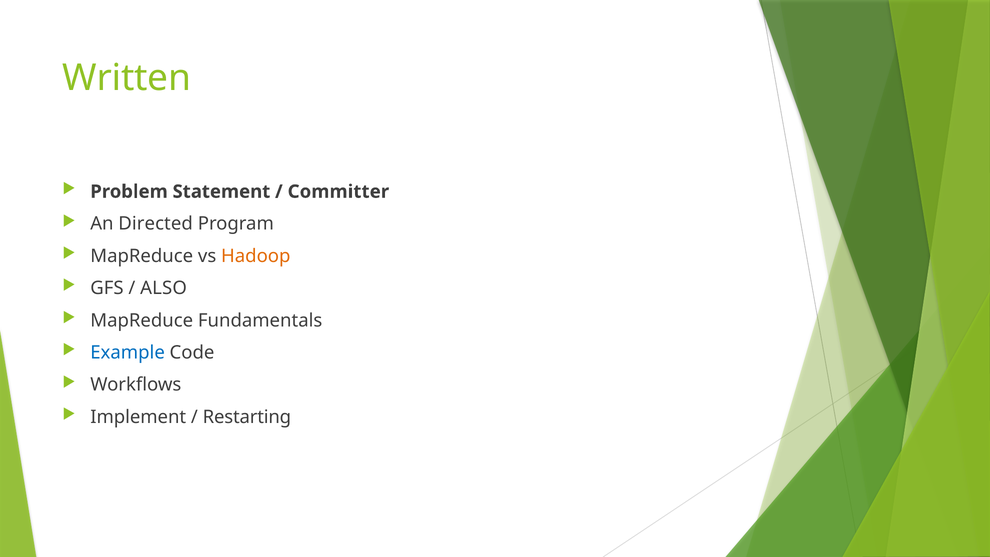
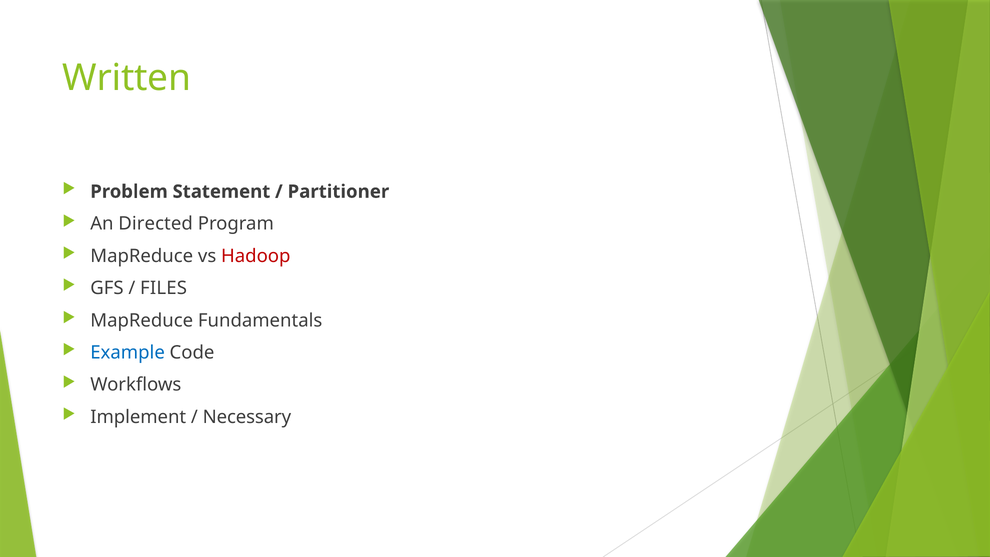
Committer: Committer -> Partitioner
Hadoop colour: orange -> red
ALSO: ALSO -> FILES
Restarting: Restarting -> Necessary
